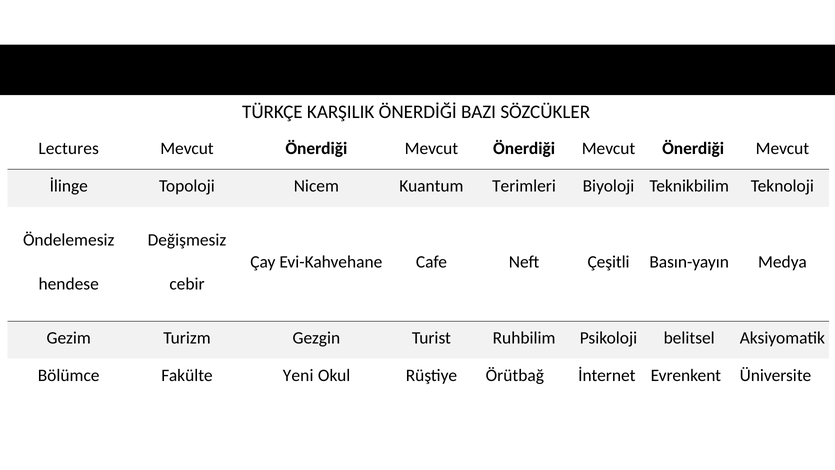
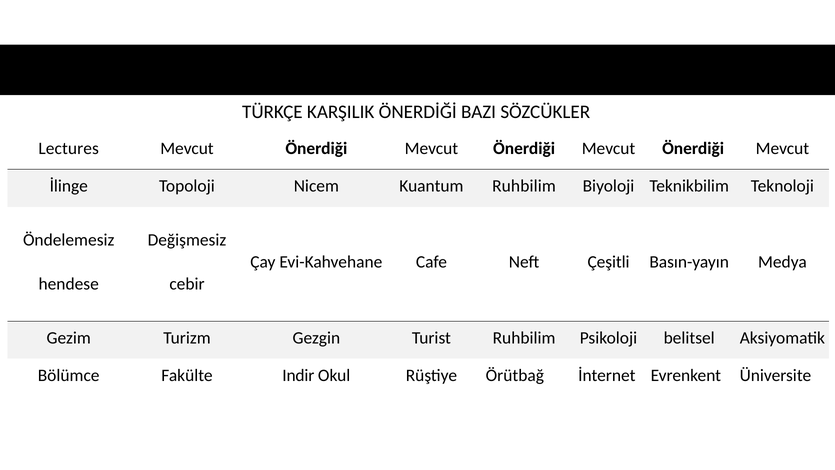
Kuantum Terimleri: Terimleri -> Ruhbilim
Yeni: Yeni -> Indir
